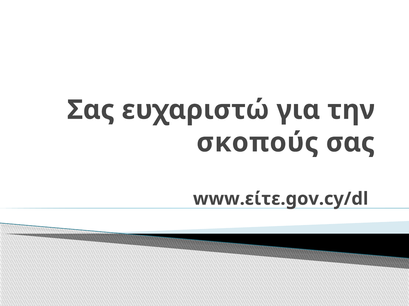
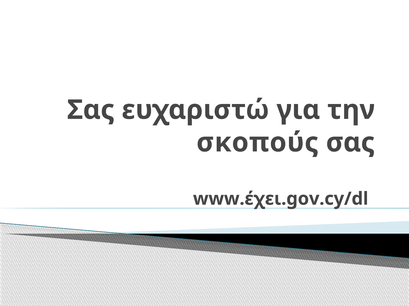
www.είτε.gov.cy/dl: www.είτε.gov.cy/dl -> www.έχει.gov.cy/dl
